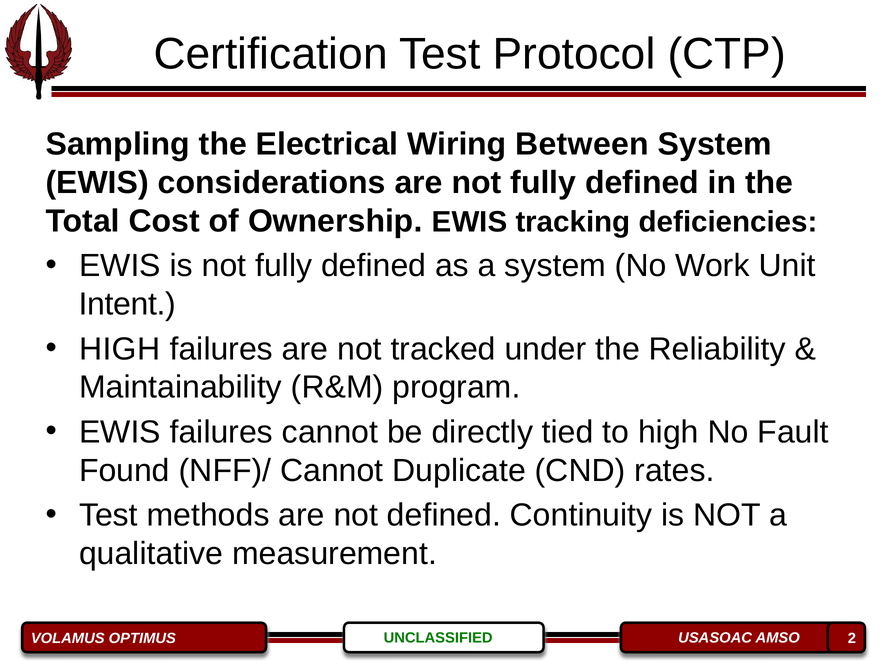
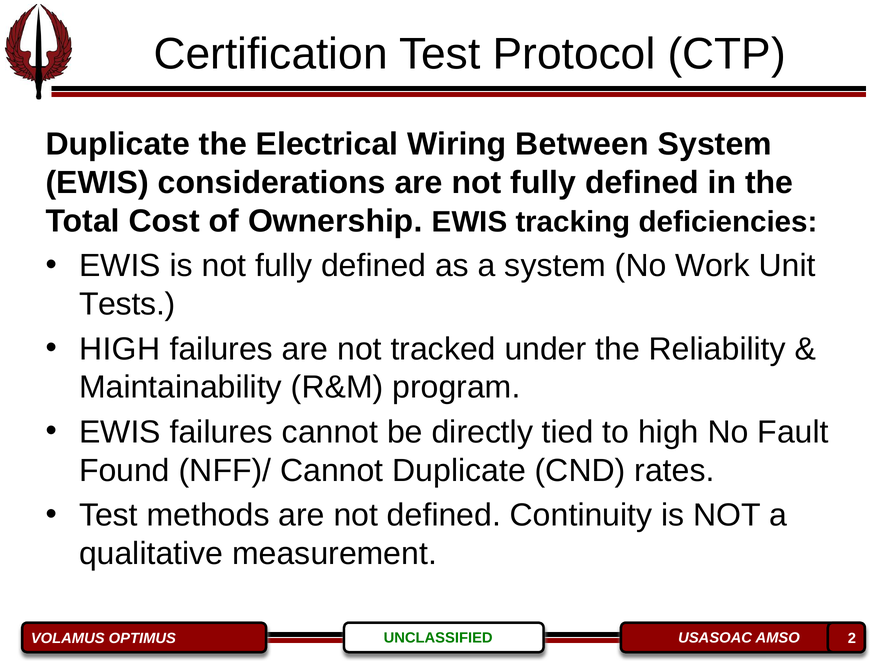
Sampling at (118, 144): Sampling -> Duplicate
Intent: Intent -> Tests
